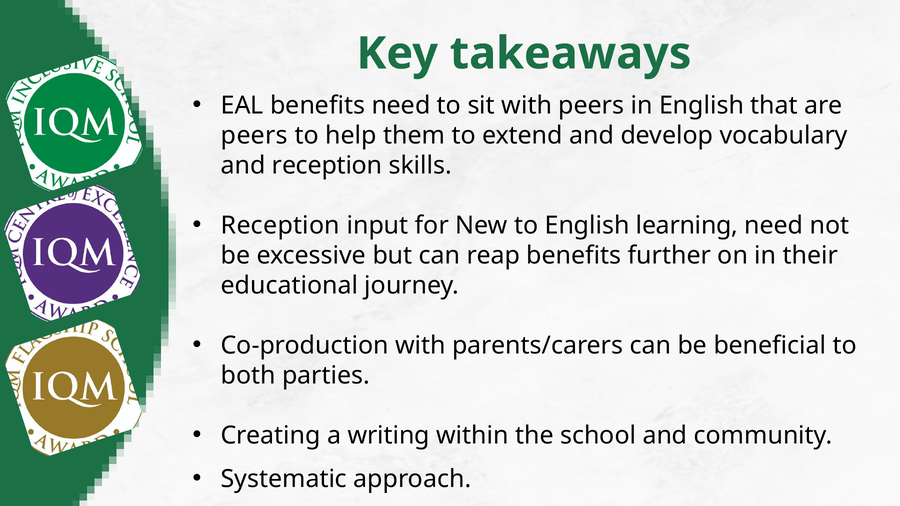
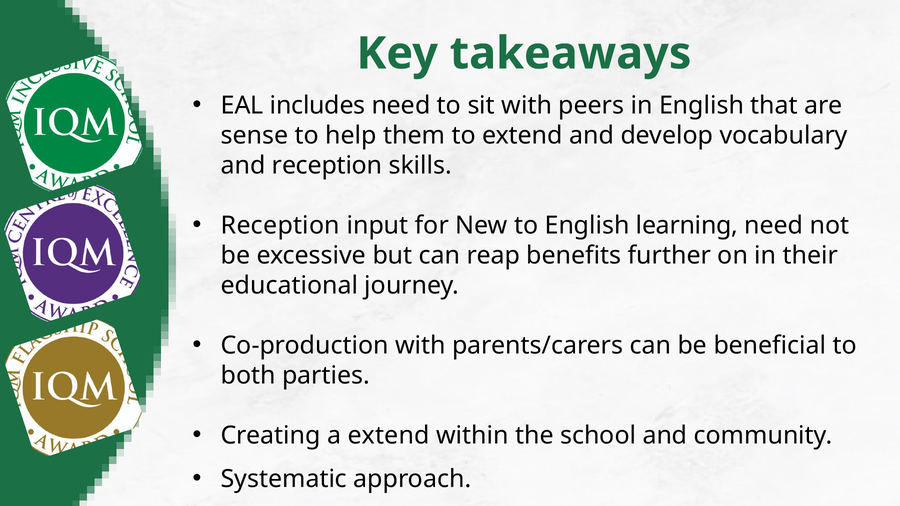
EAL benefits: benefits -> includes
peers at (254, 136): peers -> sense
a writing: writing -> extend
